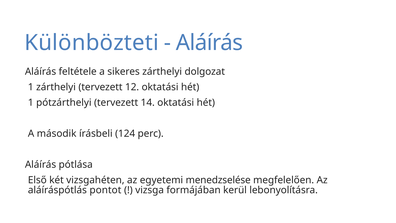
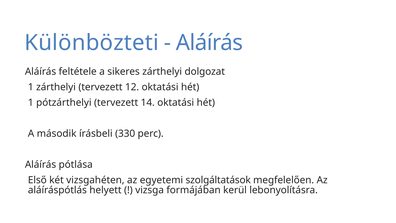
124: 124 -> 330
menedzselése: menedzselése -> szolgáltatások
pontot: pontot -> helyett
